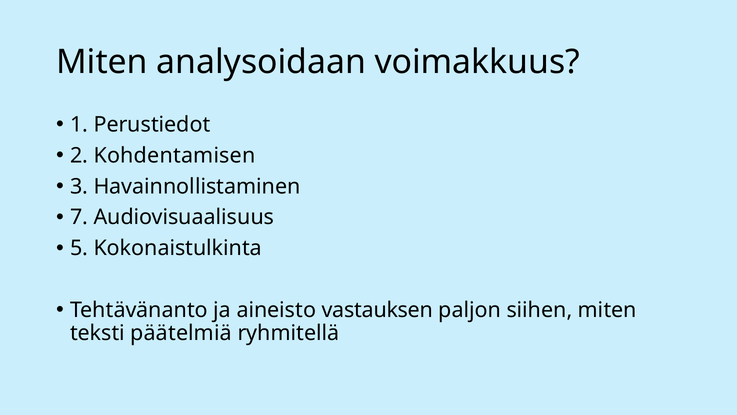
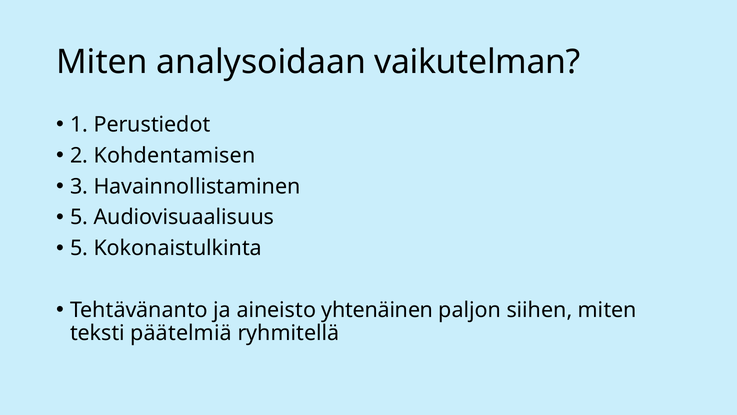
voimakkuus: voimakkuus -> vaikutelman
7 at (79, 217): 7 -> 5
vastauksen: vastauksen -> yhtenäinen
